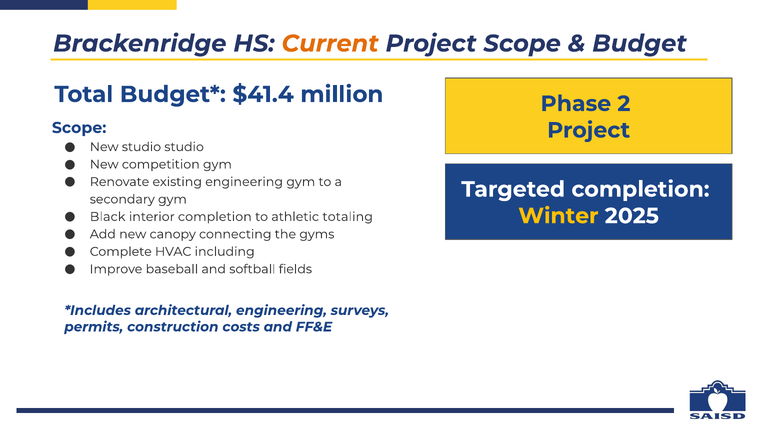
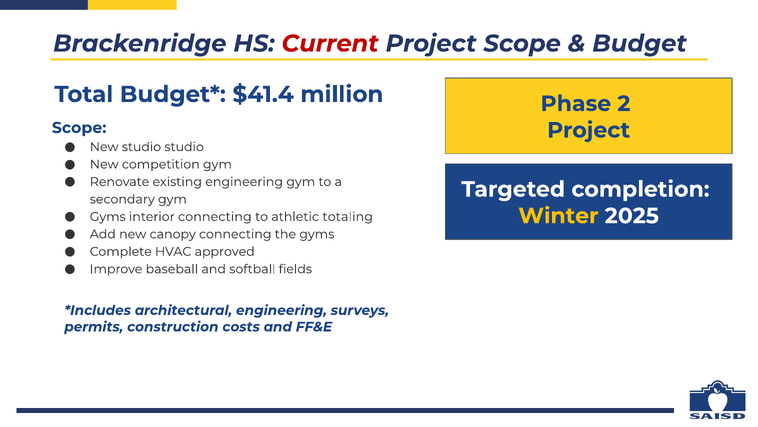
Current colour: orange -> red
Black at (108, 216): Black -> Gyms
interior completion: completion -> connecting
including: including -> approved
